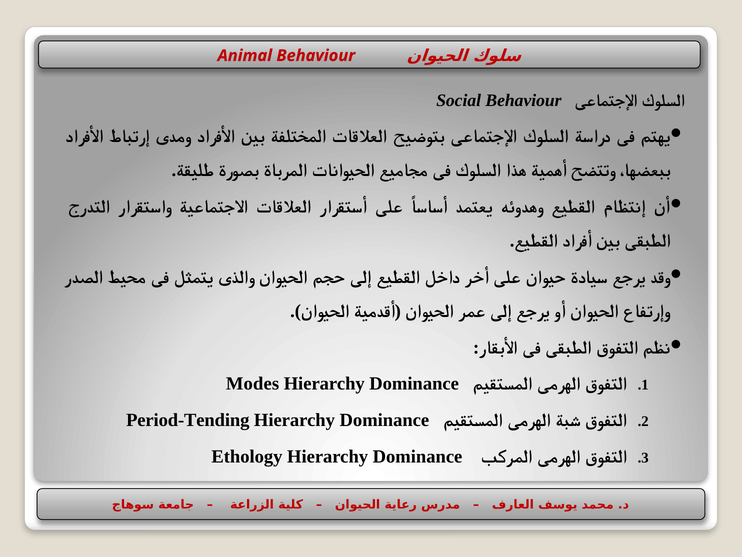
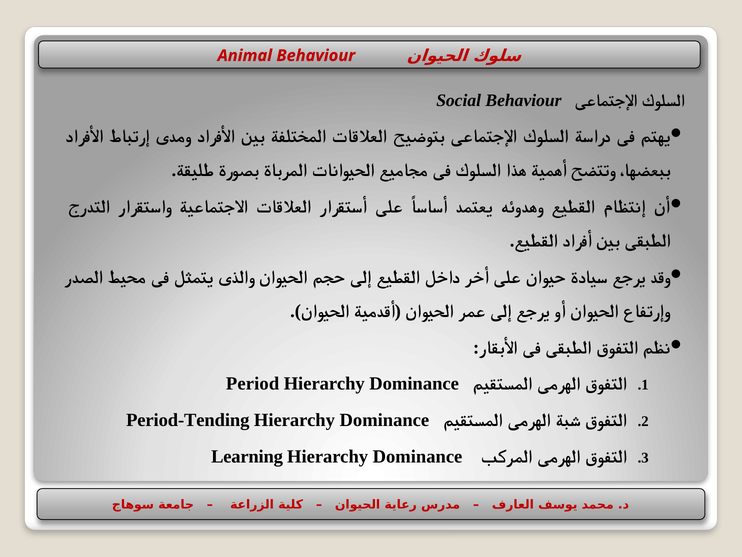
Modes: Modes -> Period
Ethology: Ethology -> Learning
